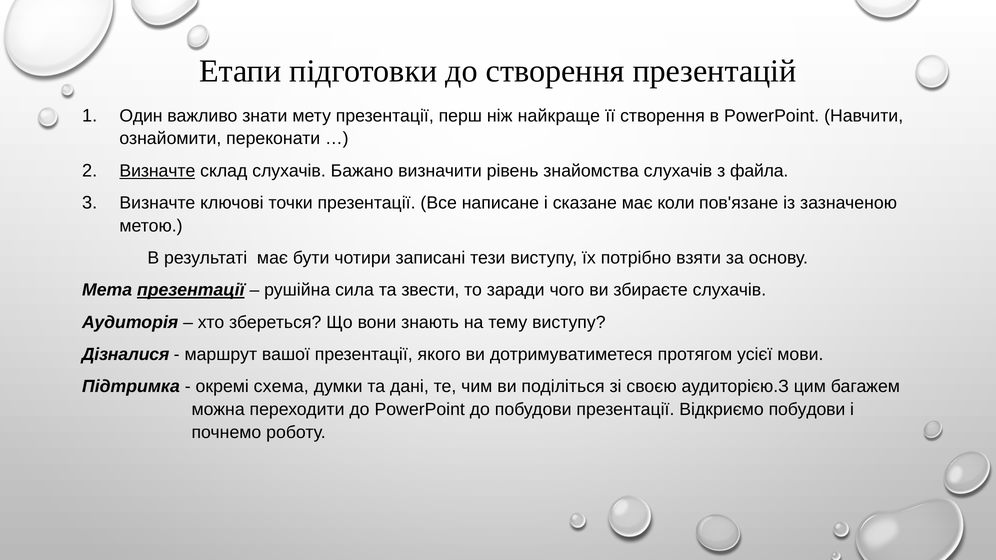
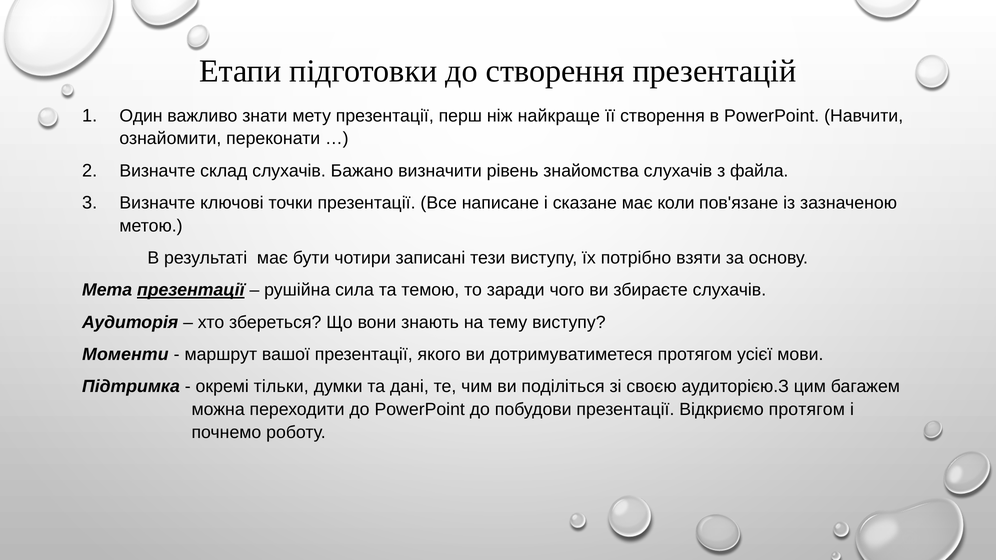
Визначте at (157, 171) underline: present -> none
звести: звести -> темою
Дізналися: Дізналися -> Моменти
схема: схема -> тільки
Відкриємо побудови: побудови -> протягом
